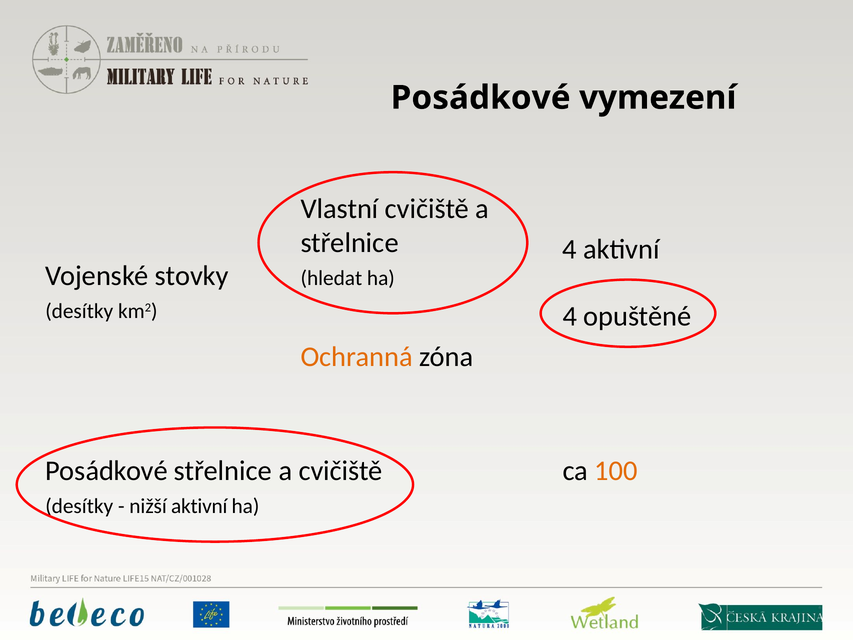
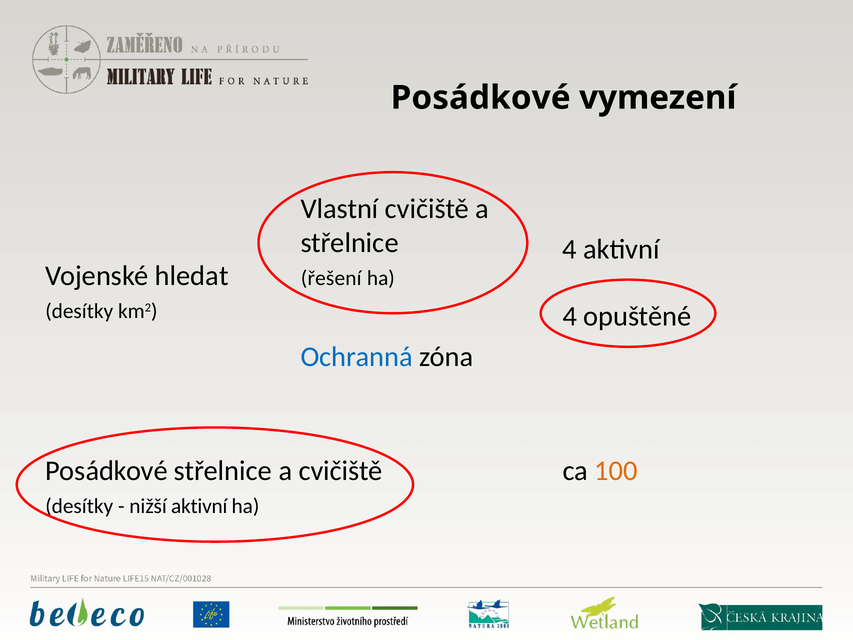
stovky: stovky -> hledat
hledat: hledat -> řešení
Ochranná colour: orange -> blue
